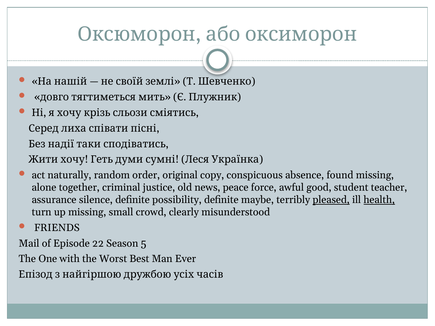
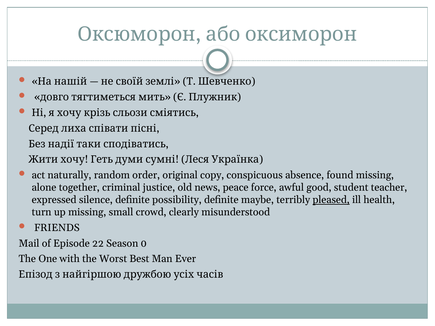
assurance: assurance -> expressed
health underline: present -> none
5: 5 -> 0
